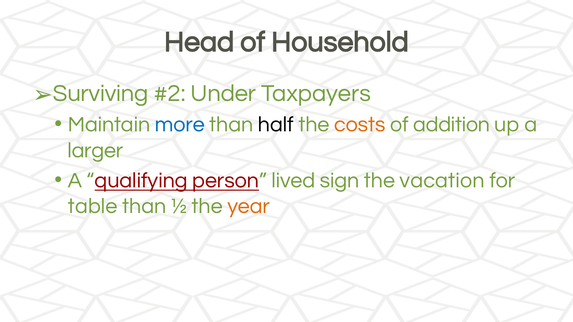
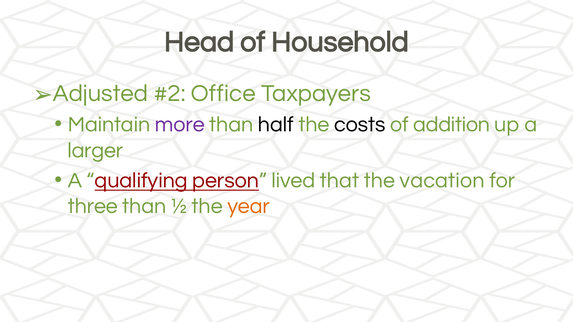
Surviving: Surviving -> Adjusted
Under: Under -> Office
more colour: blue -> purple
costs colour: orange -> black
sign: sign -> that
table: table -> three
